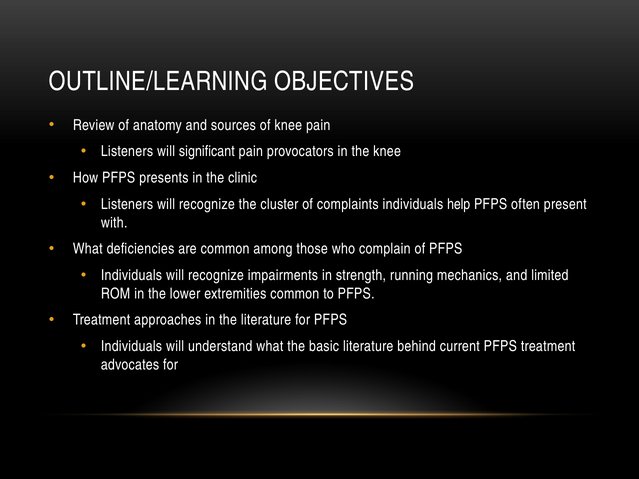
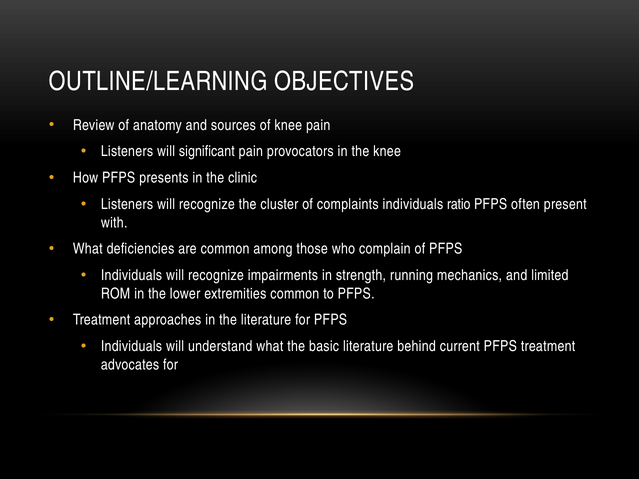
help: help -> ratio
